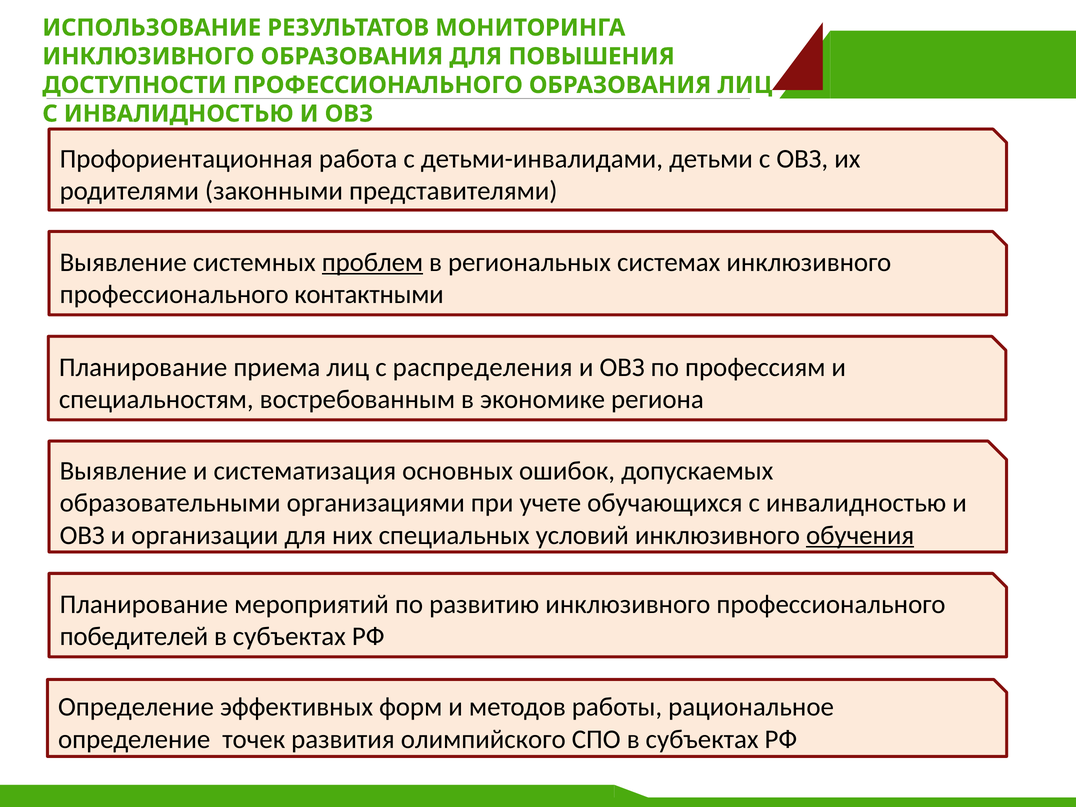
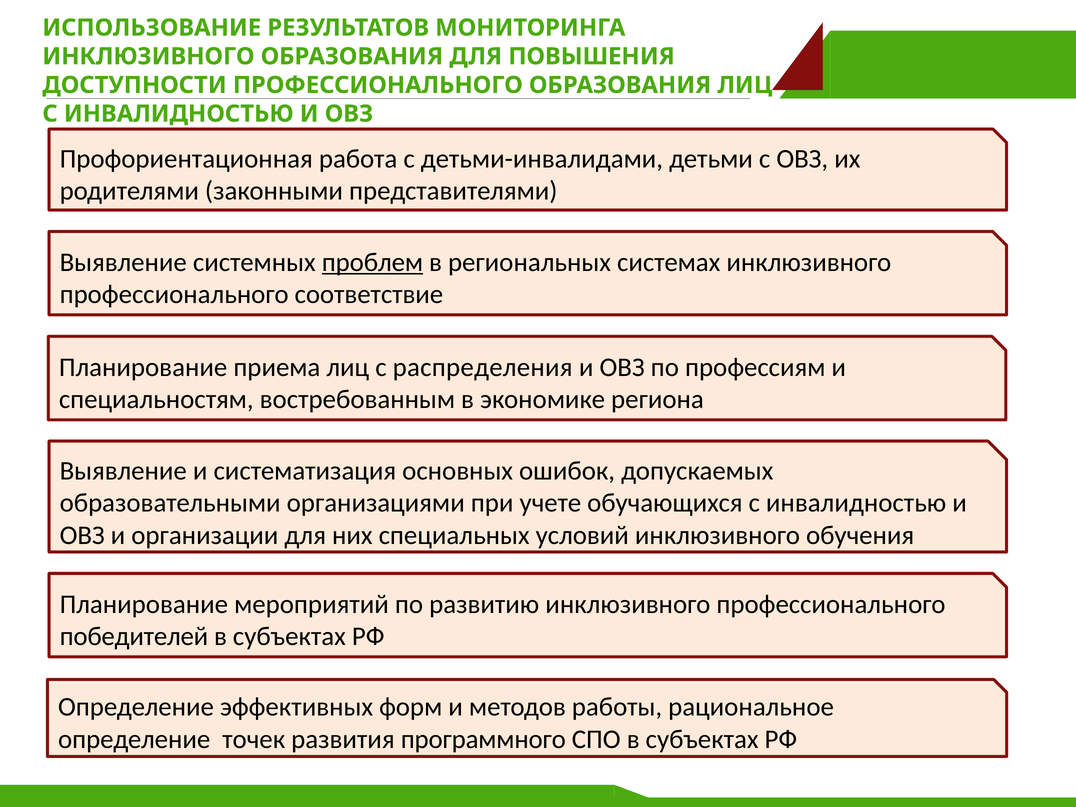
контактными: контактными -> соответствие
обучения underline: present -> none
олимпийского: олимпийского -> программного
